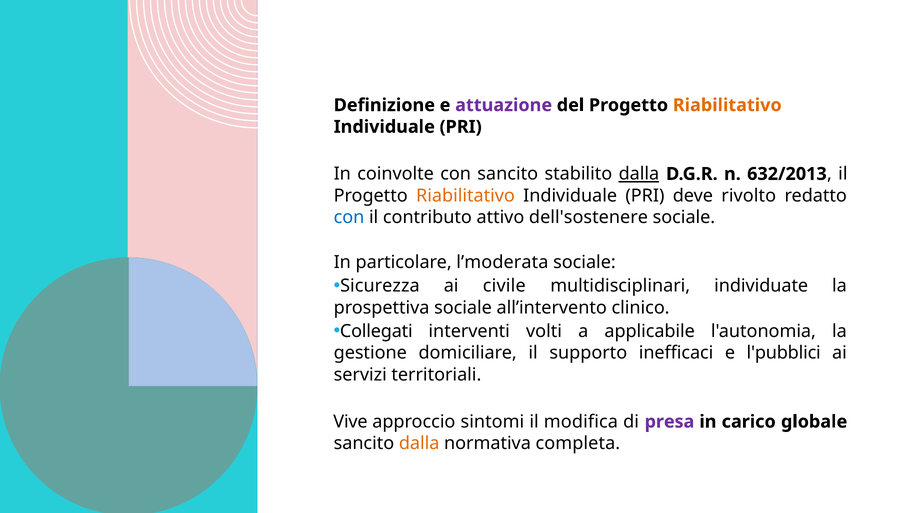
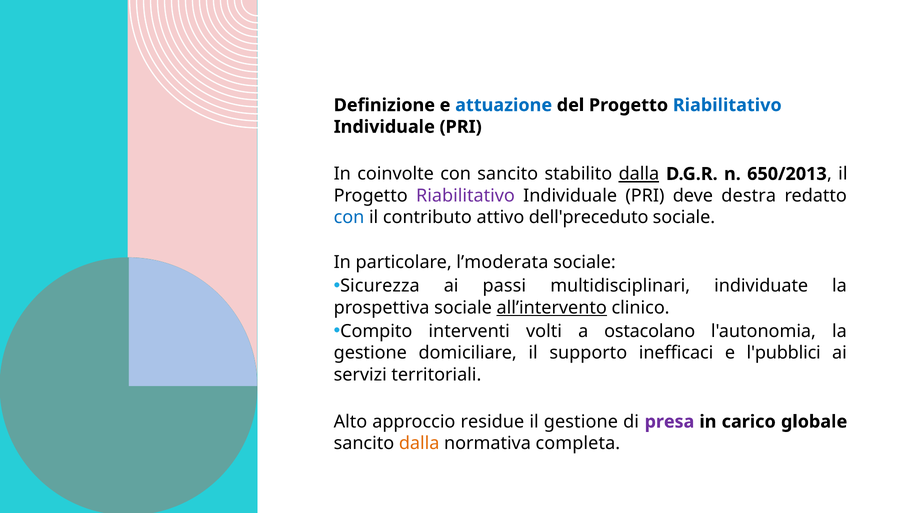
attuazione colour: purple -> blue
Riabilitativo at (727, 105) colour: orange -> blue
632/2013: 632/2013 -> 650/2013
Riabilitativo at (465, 196) colour: orange -> purple
rivolto: rivolto -> destra
dell'sostenere: dell'sostenere -> dell'preceduto
civile: civile -> passi
all’intervento underline: none -> present
Collegati: Collegati -> Compito
applicabile: applicabile -> ostacolano
Vive: Vive -> Alto
sintomi: sintomi -> residue
il modifica: modifica -> gestione
